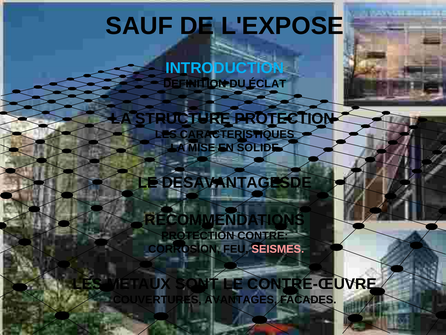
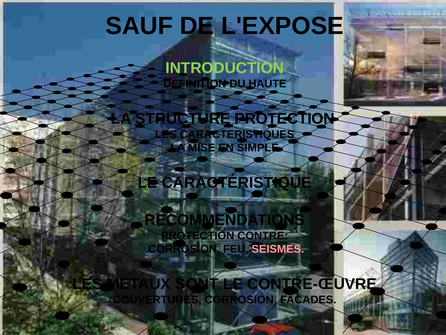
INTRODUCTION colour: light blue -> light green
ÉCLAT: ÉCLAT -> HAUTE
SOLIDE: SOLIDE -> SIMPLE
DESAVANTAGESDE: DESAVANTAGESDE -> CARACTÉRISTIQUE
COUVERTURES AVANTAGES: AVANTAGES -> CORROSION
